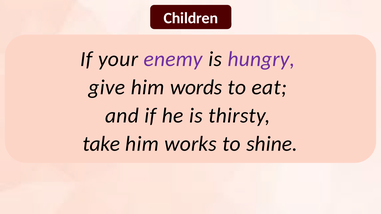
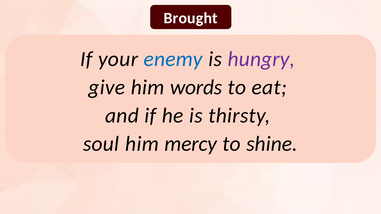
Children: Children -> Brought
enemy colour: purple -> blue
take: take -> soul
works: works -> mercy
